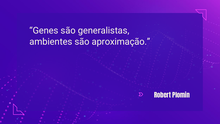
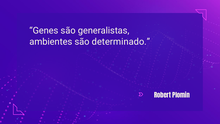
aproximação: aproximação -> determinado
